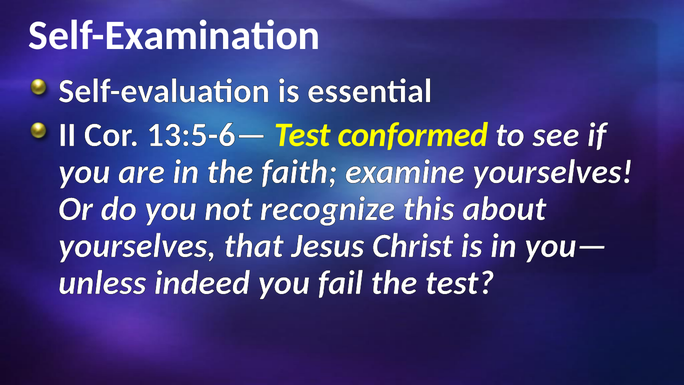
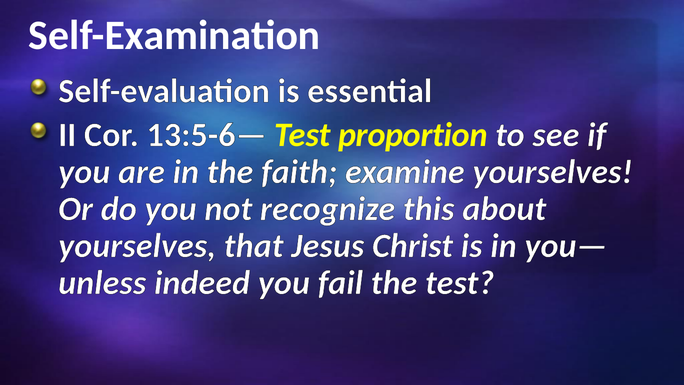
conformed: conformed -> proportion
